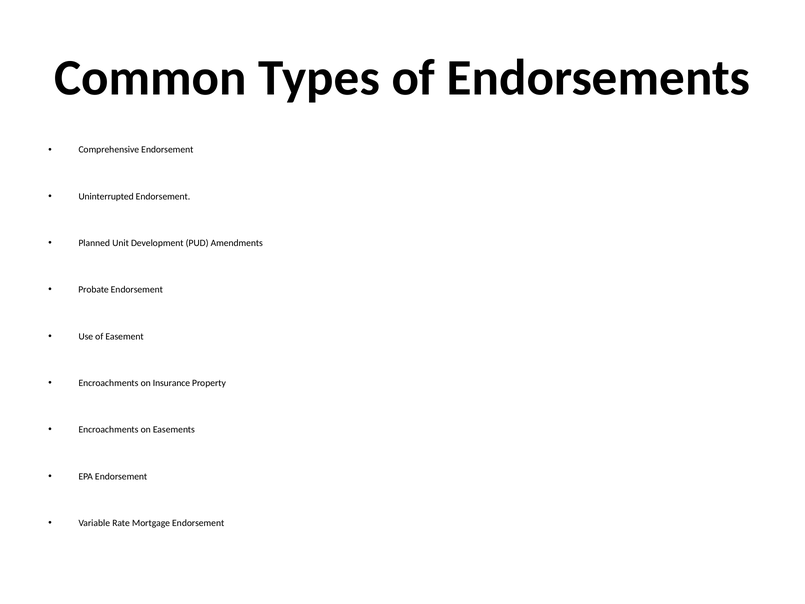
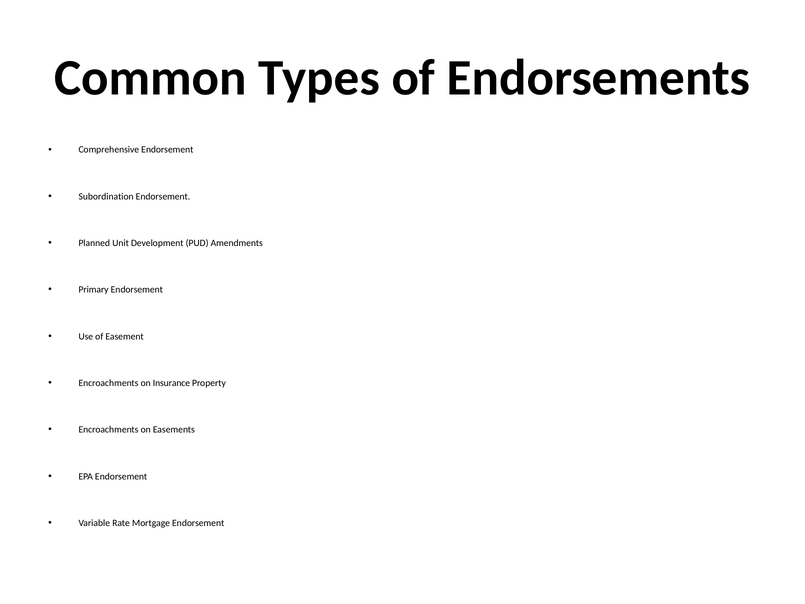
Uninterrupted: Uninterrupted -> Subordination
Probate: Probate -> Primary
